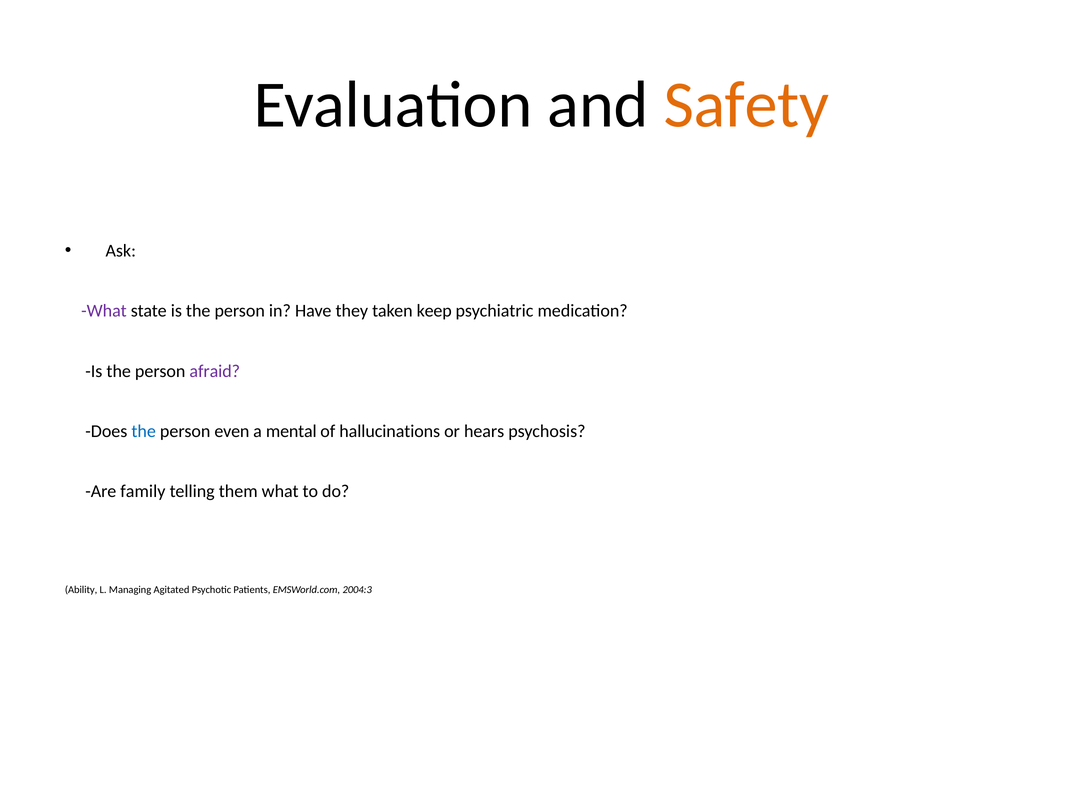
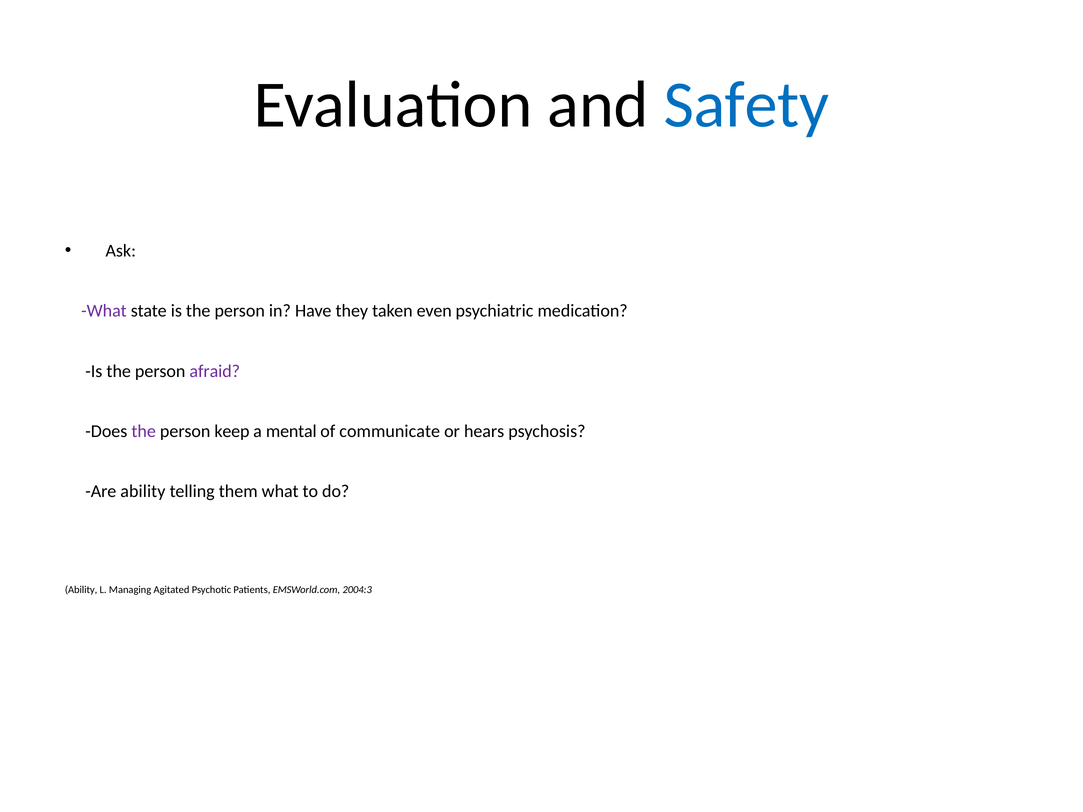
Safety colour: orange -> blue
keep: keep -> even
the at (144, 431) colour: blue -> purple
even: even -> keep
hallucinations: hallucinations -> communicate
Are family: family -> ability
